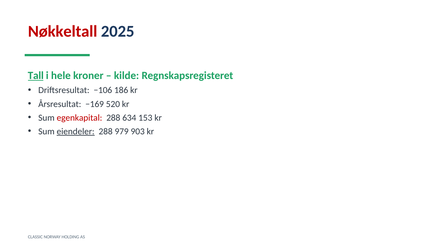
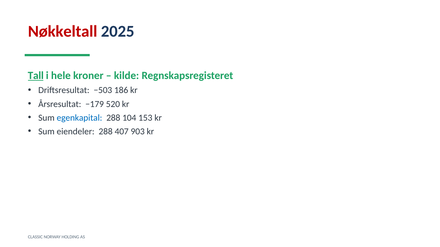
−106: −106 -> −503
−169: −169 -> −179
egenkapital colour: red -> blue
634: 634 -> 104
eiendeler underline: present -> none
979: 979 -> 407
